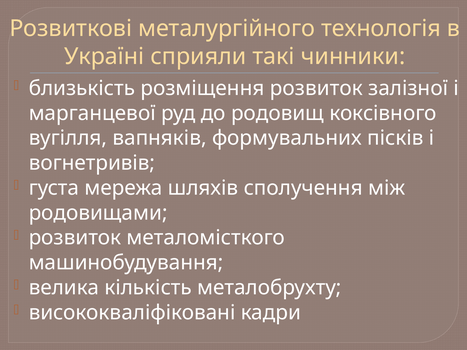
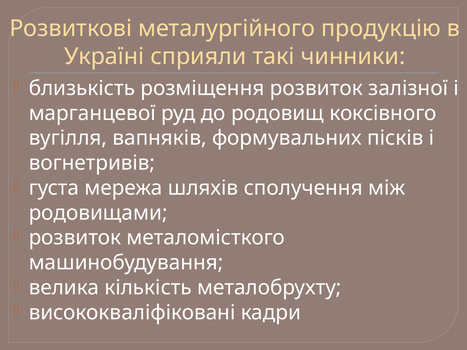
технологія: технологія -> продукцію
